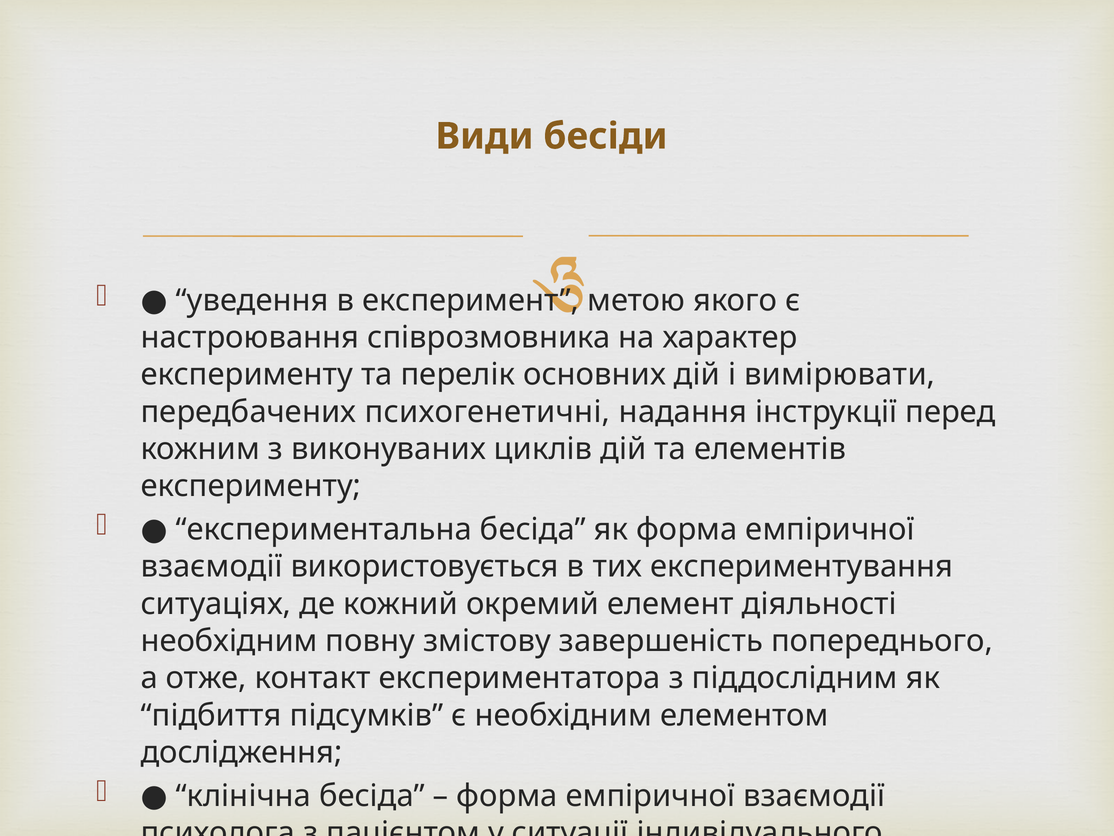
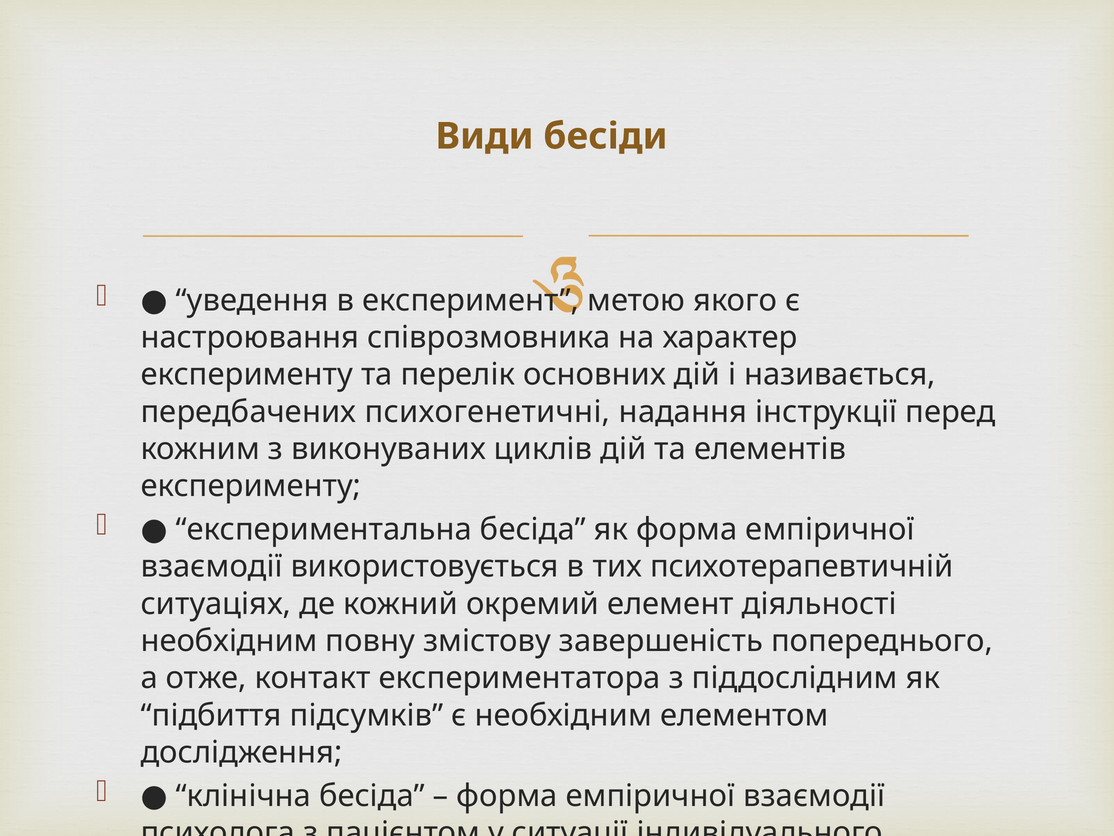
вимірювати: вимірювати -> називається
тих експериментування: експериментування -> психотерапевтичній
